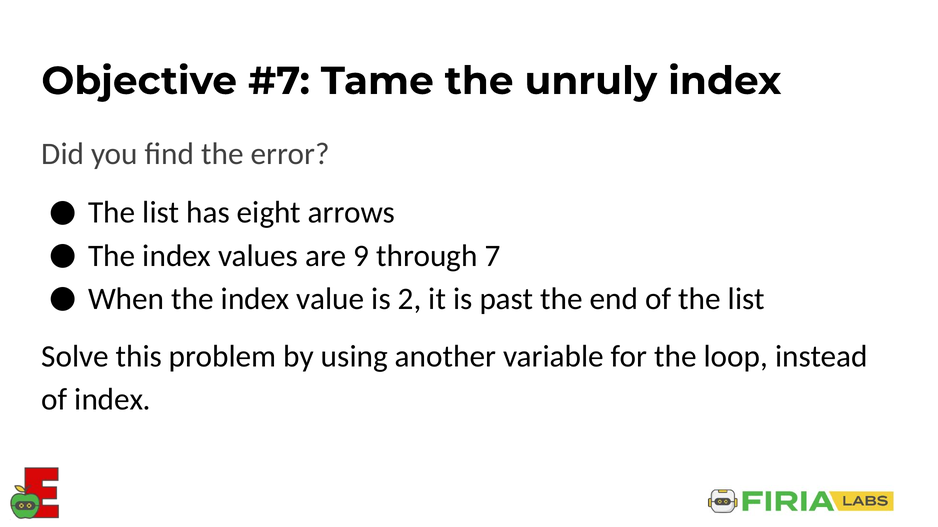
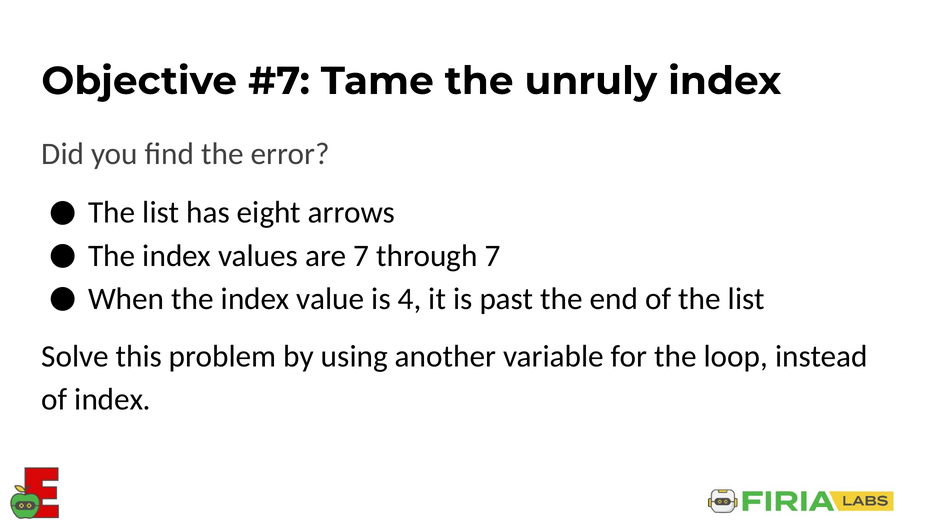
are 9: 9 -> 7
2: 2 -> 4
